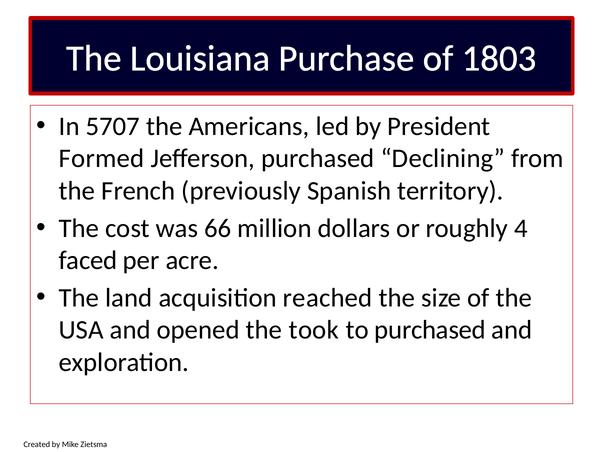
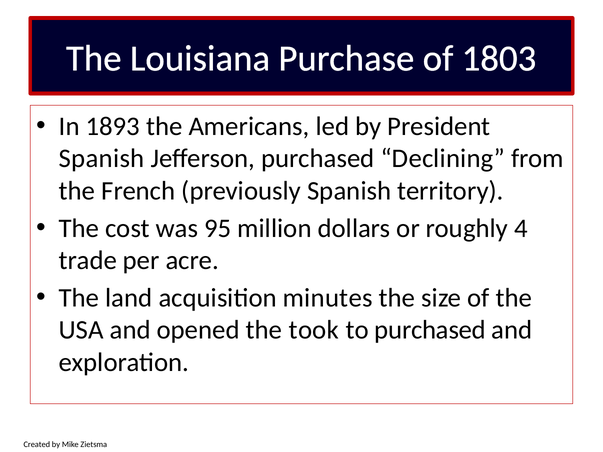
5707: 5707 -> 1893
Formed at (102, 159): Formed -> Spanish
66: 66 -> 95
faced: faced -> trade
reached: reached -> minutes
